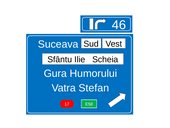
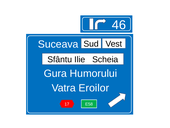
Stefan: Stefan -> Eroilor
